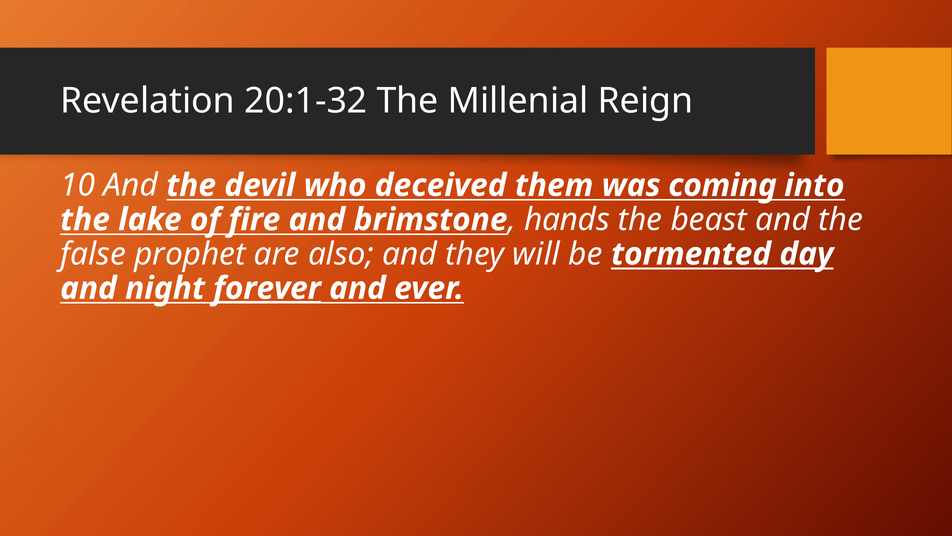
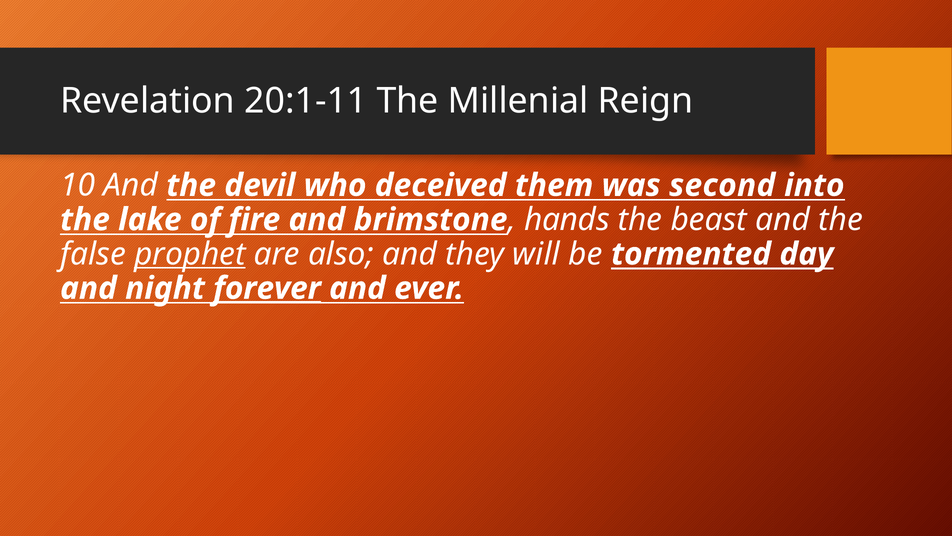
20:1-32: 20:1-32 -> 20:1-11
coming: coming -> second
prophet underline: none -> present
